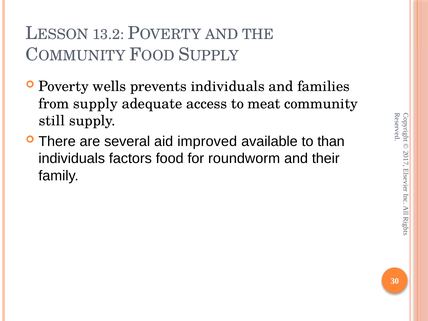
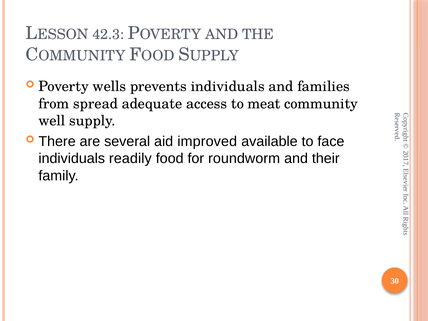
13.2: 13.2 -> 42.3
from supply: supply -> spread
still: still -> well
than: than -> face
factors: factors -> readily
